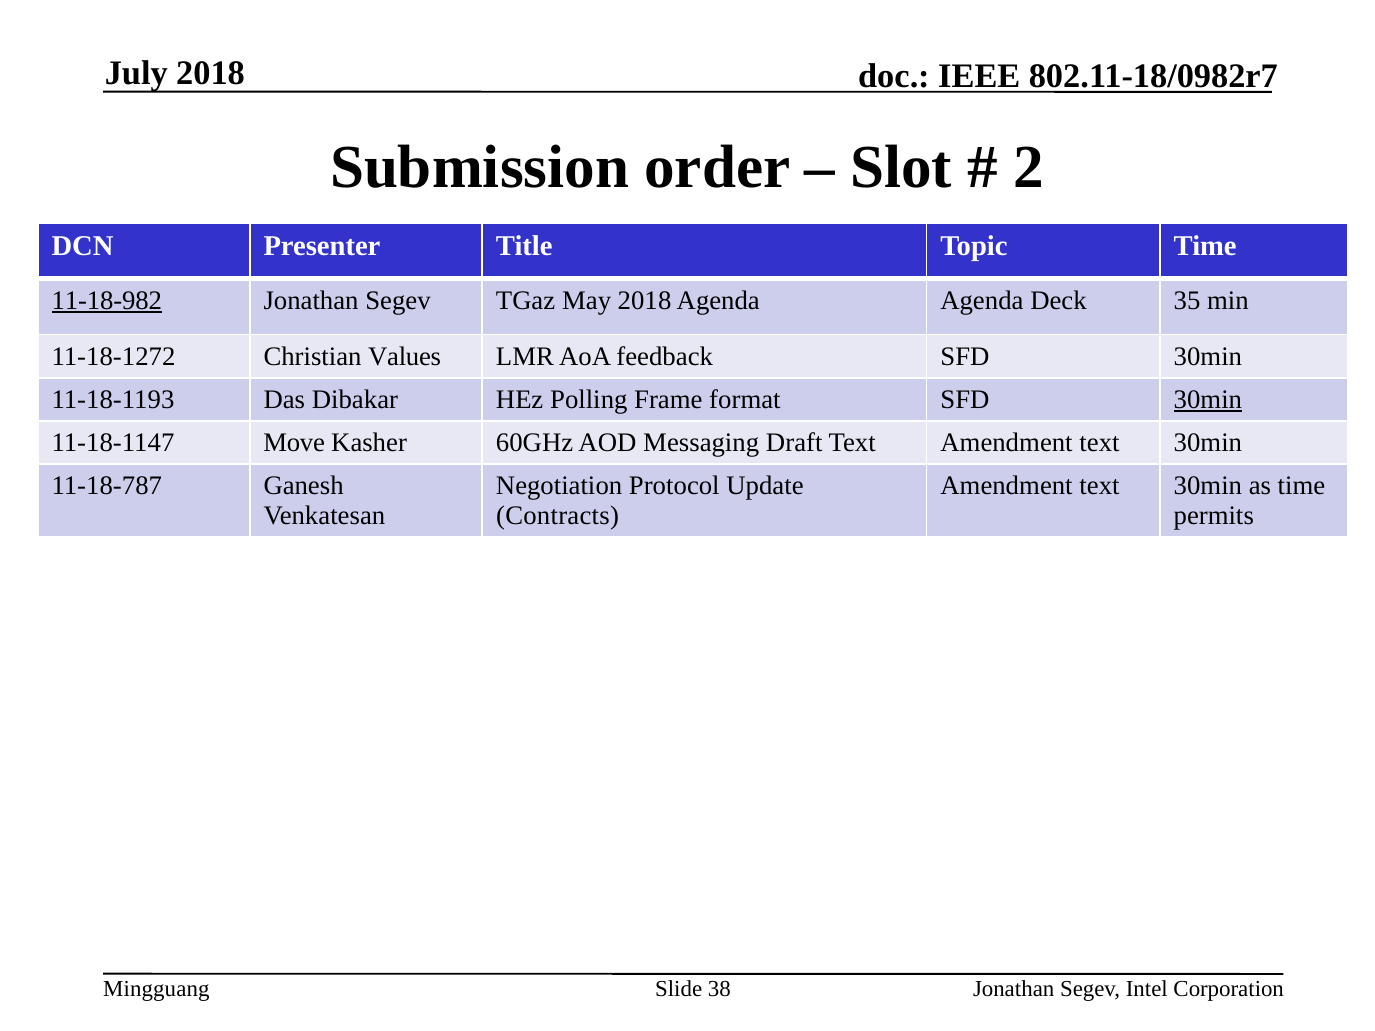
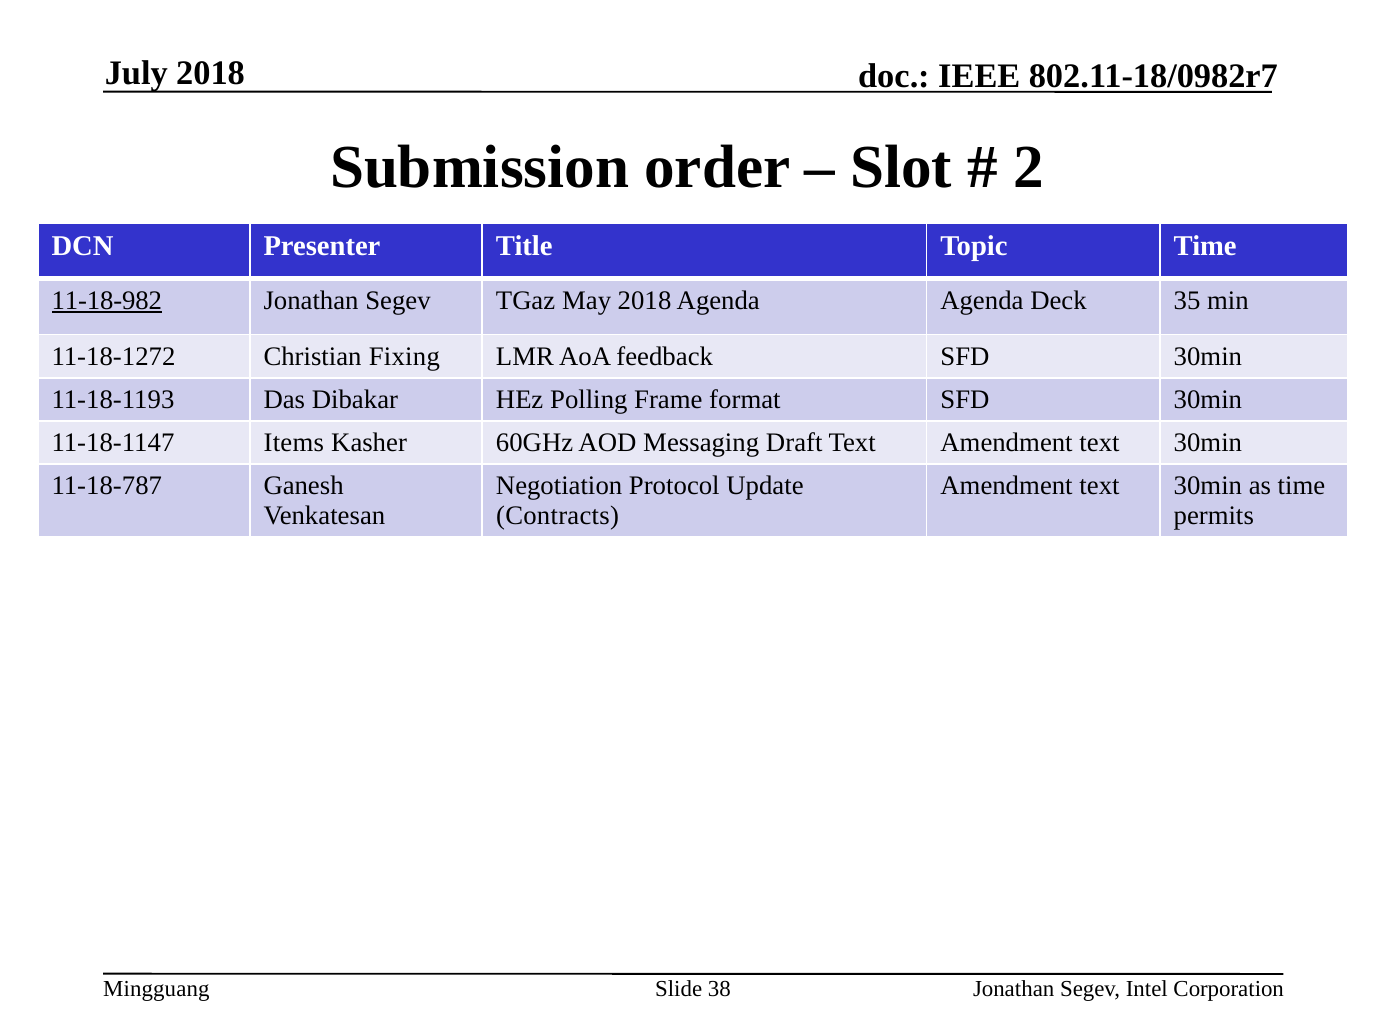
Values: Values -> Fixing
30min at (1208, 400) underline: present -> none
Move: Move -> Items
